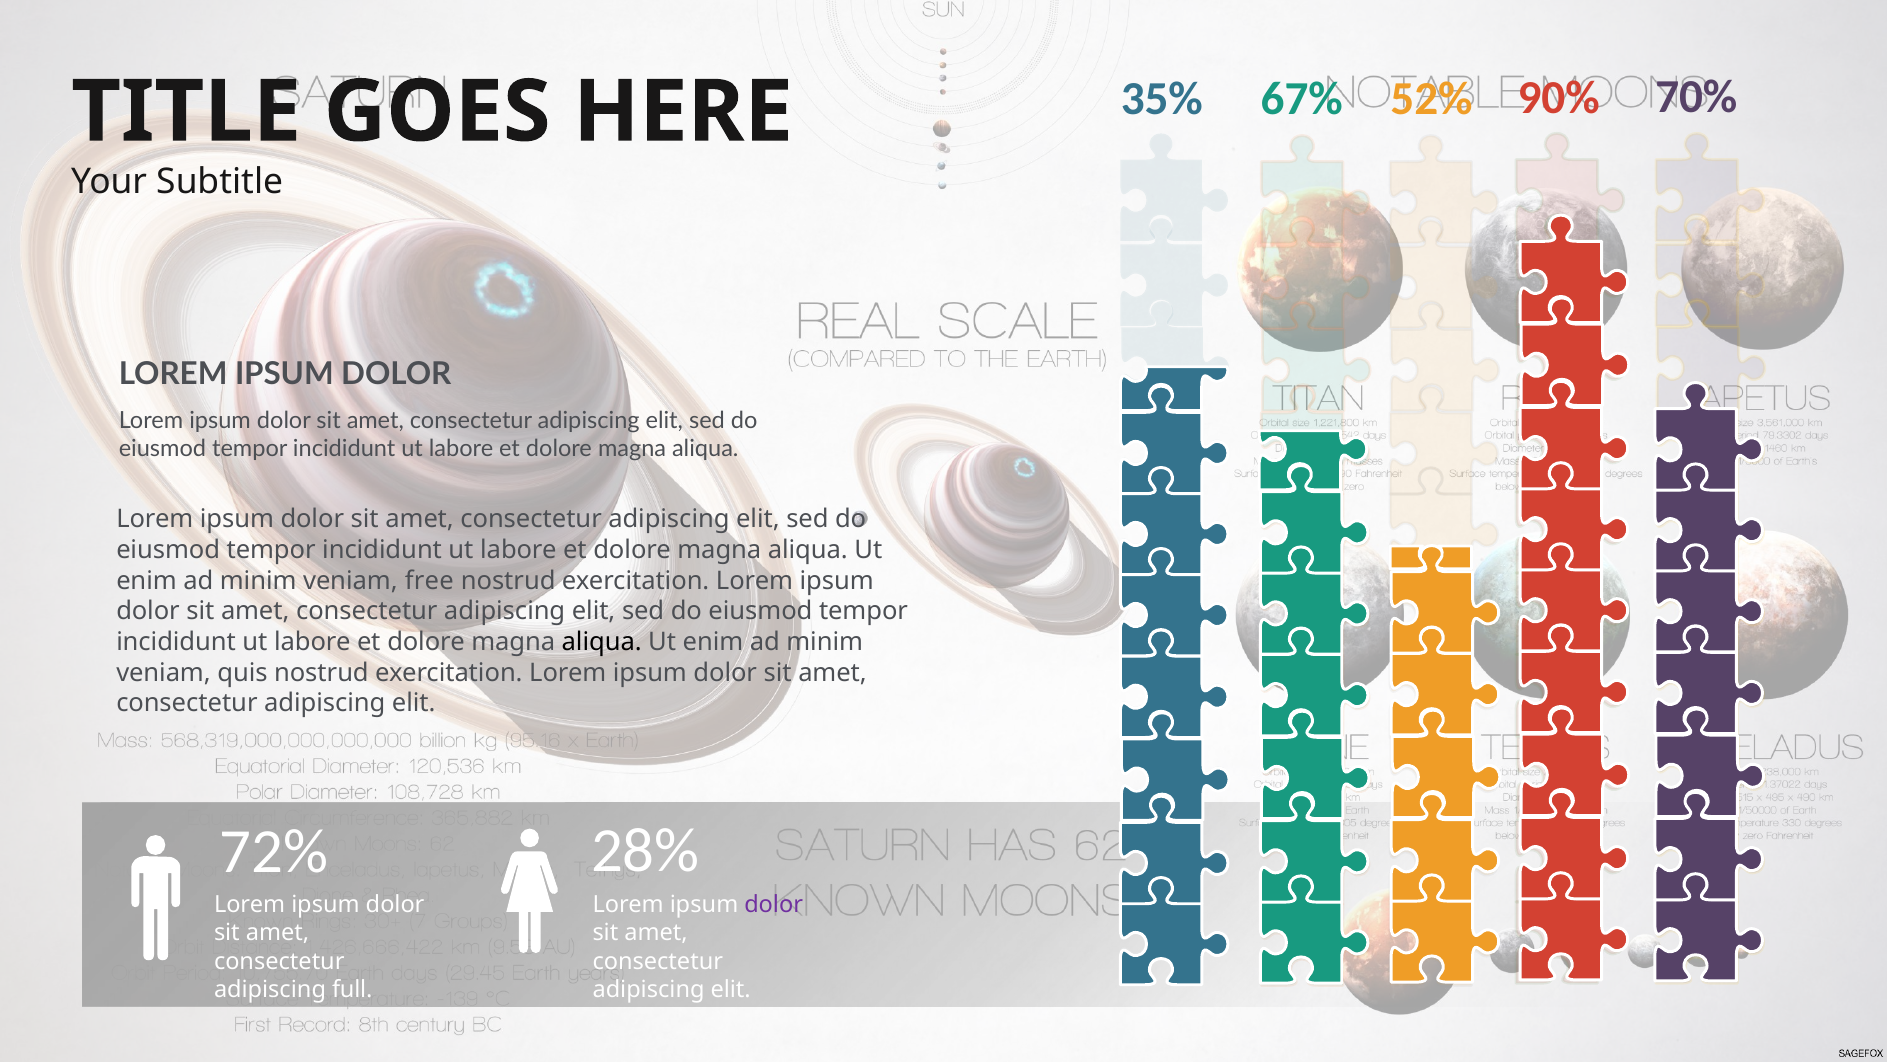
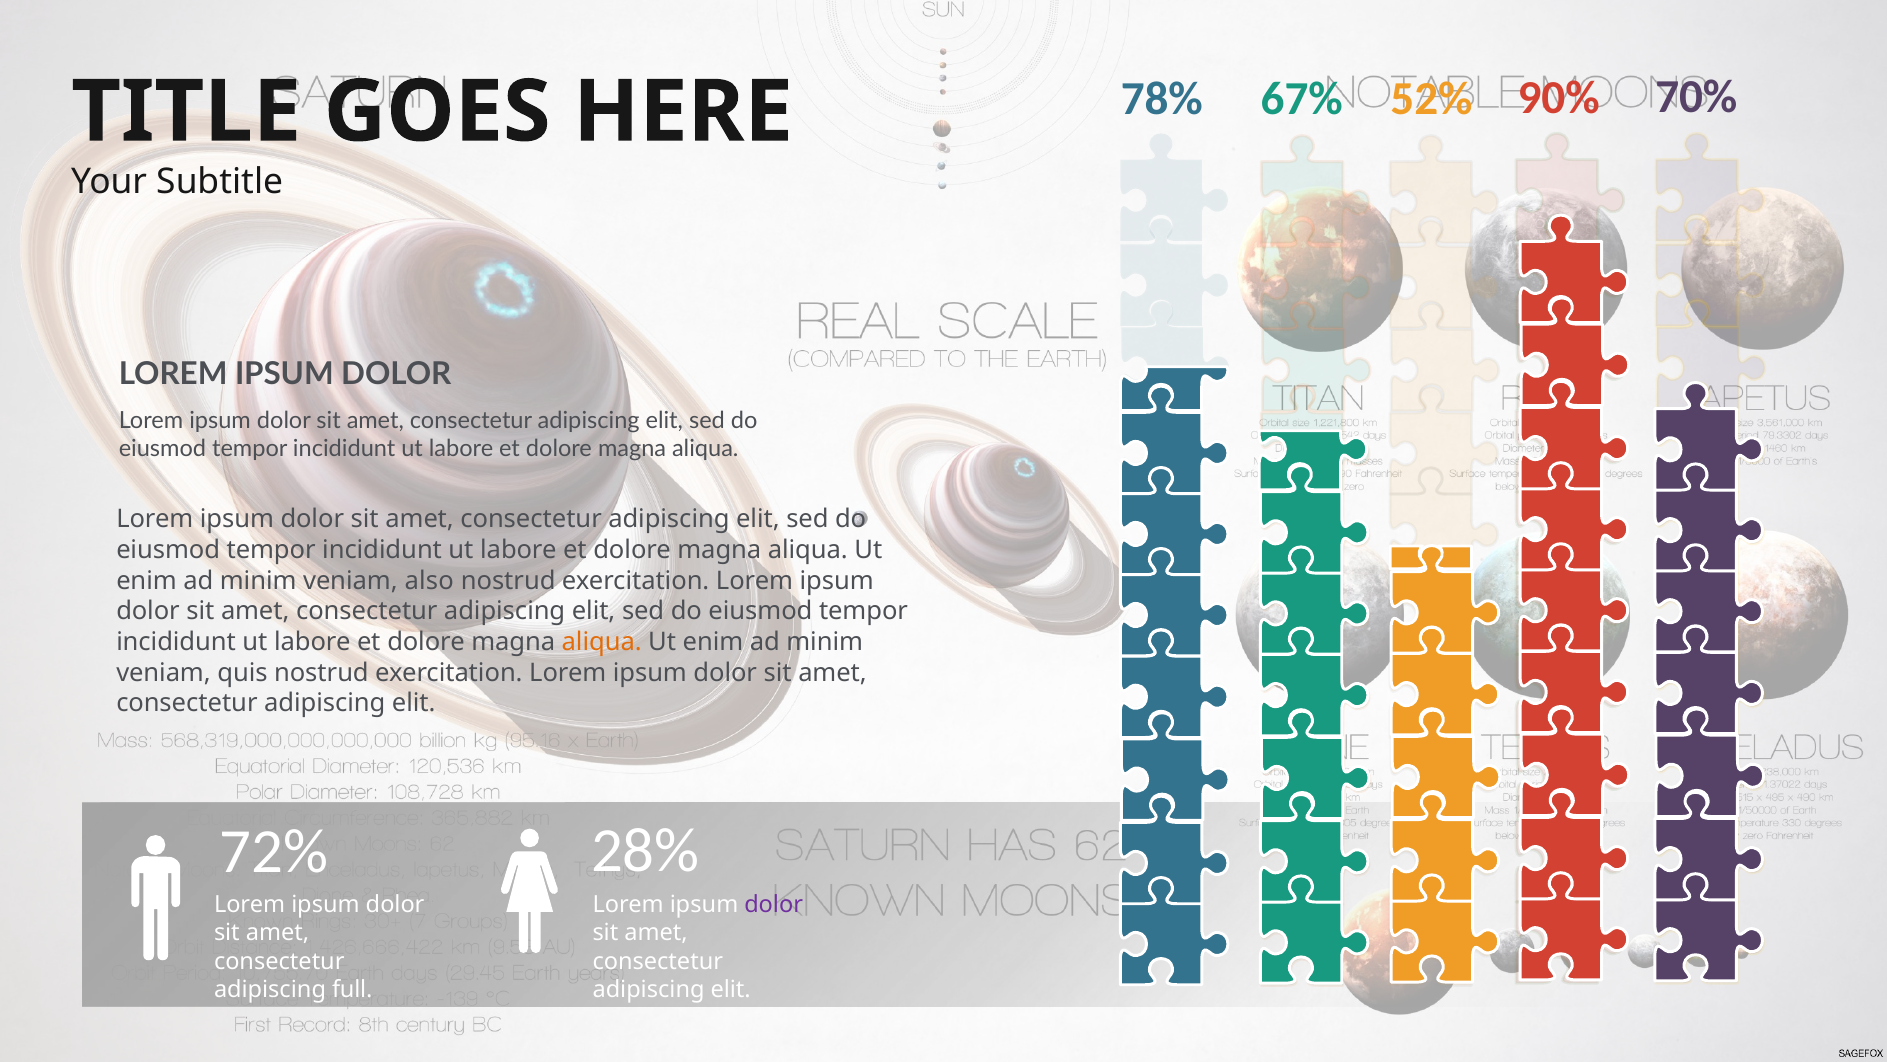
35%: 35% -> 78%
free: free -> also
aliqua at (602, 642) colour: black -> orange
